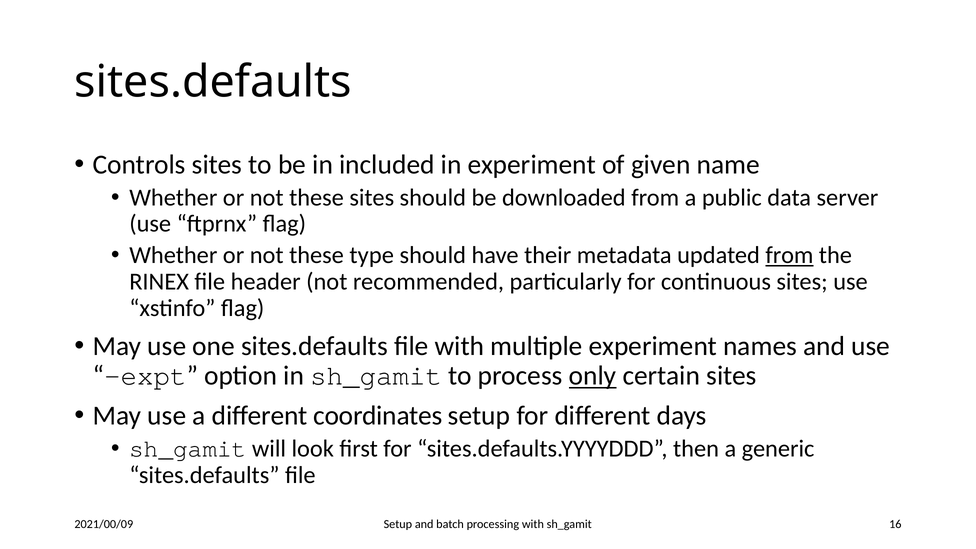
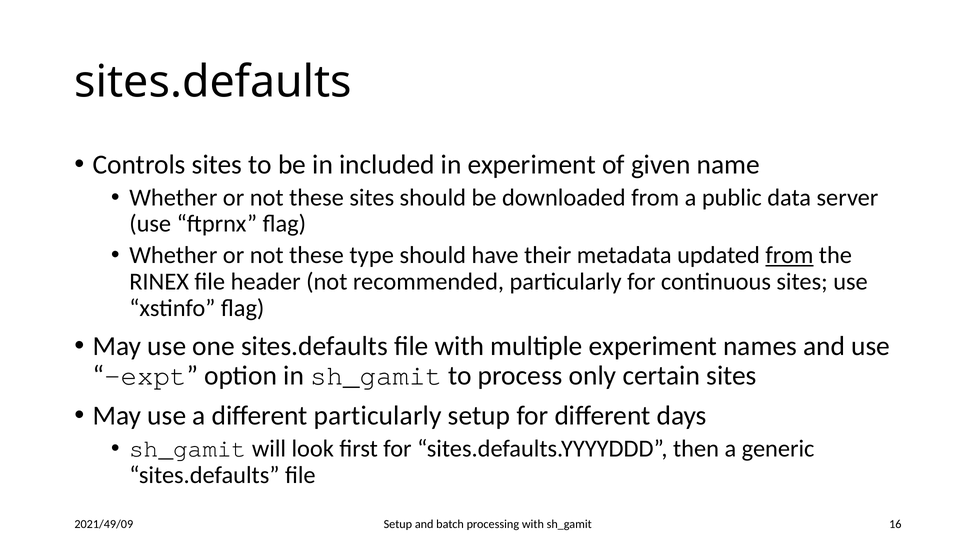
only underline: present -> none
different coordinates: coordinates -> particularly
2021/00/09: 2021/00/09 -> 2021/49/09
